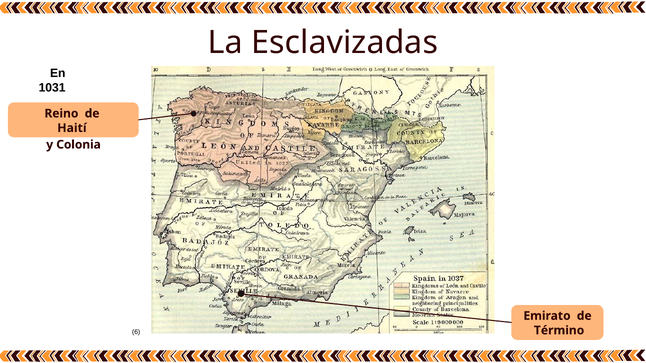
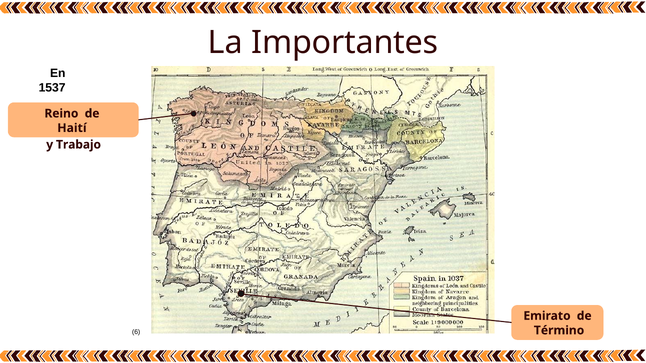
Esclavizadas: Esclavizadas -> Importantes
1031: 1031 -> 1537
Colonia: Colonia -> Trabajo
